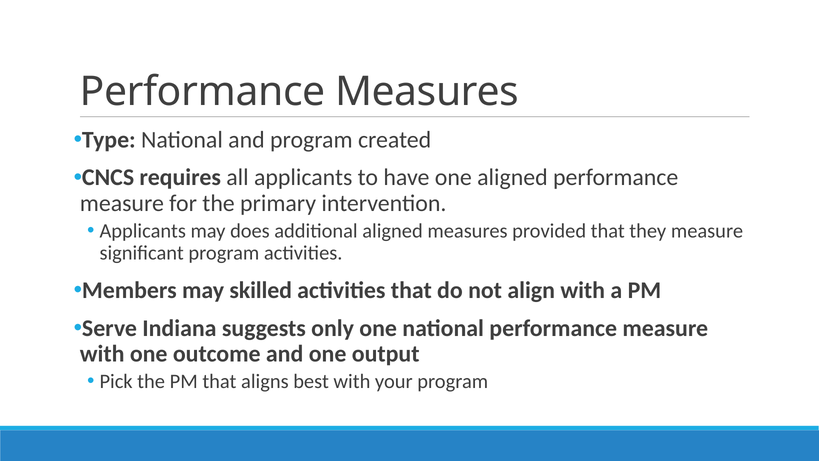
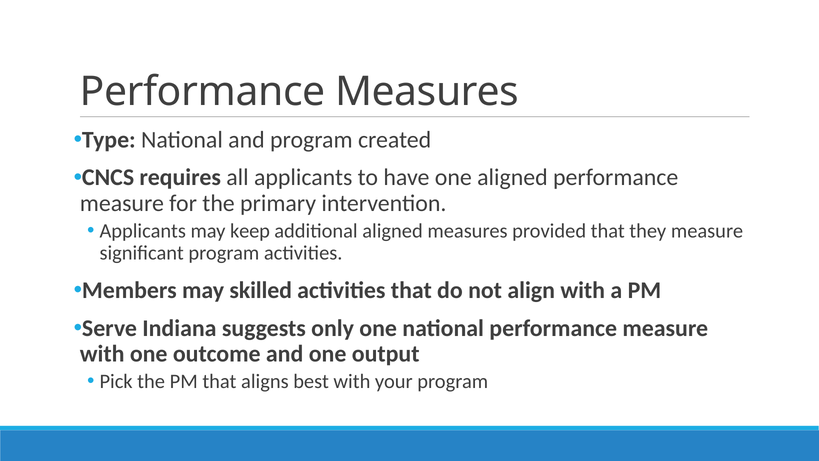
does: does -> keep
